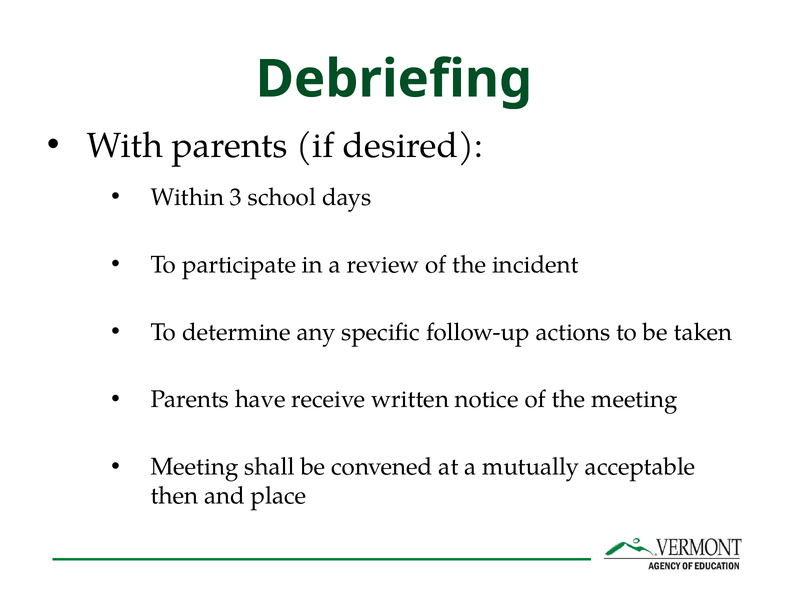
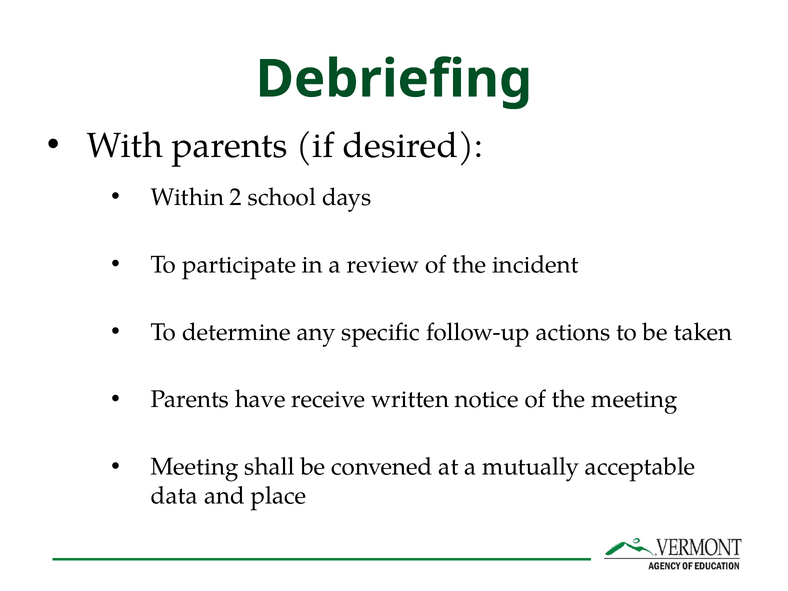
3: 3 -> 2
then: then -> data
